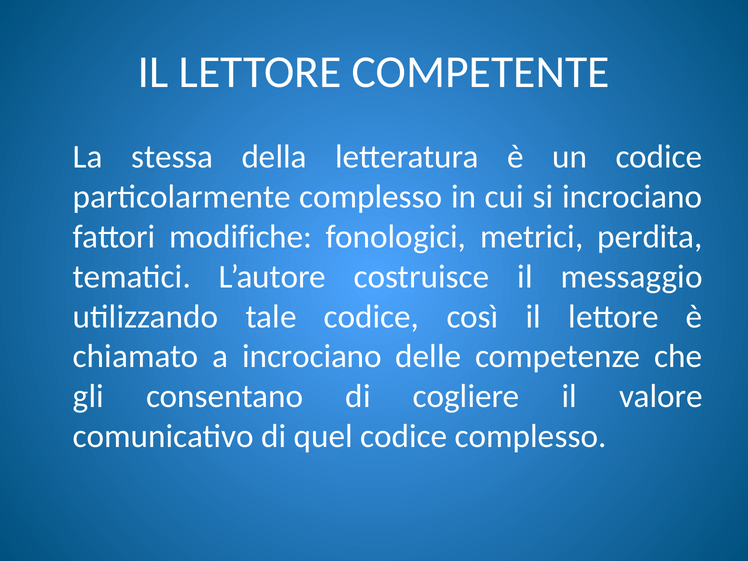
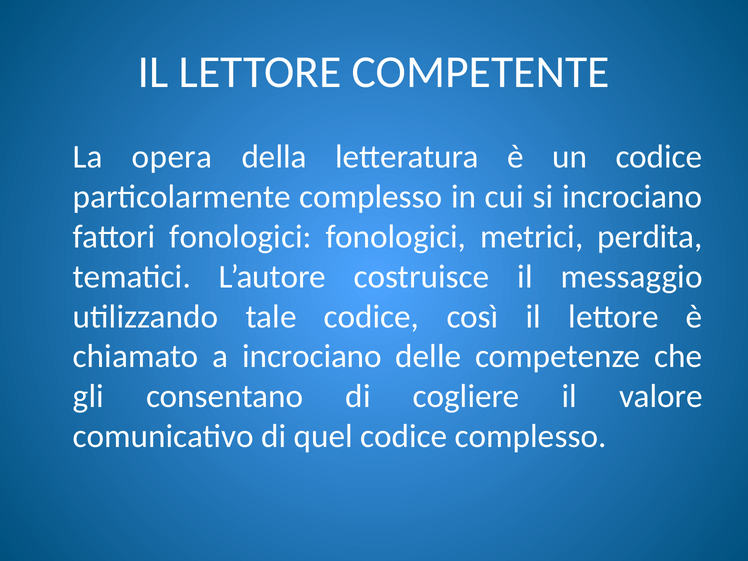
stessa: stessa -> opera
fattori modifiche: modifiche -> fonologici
